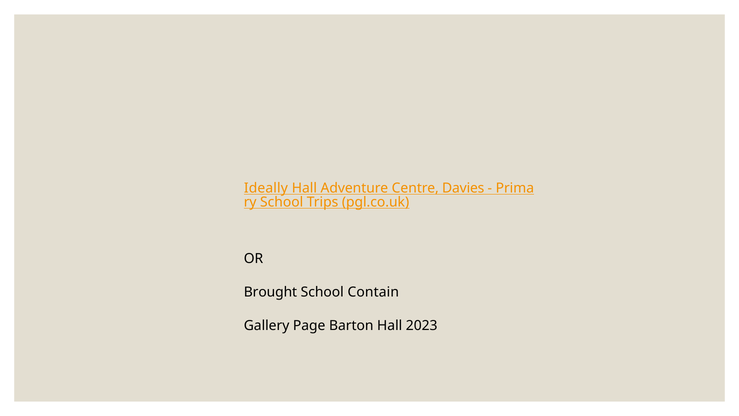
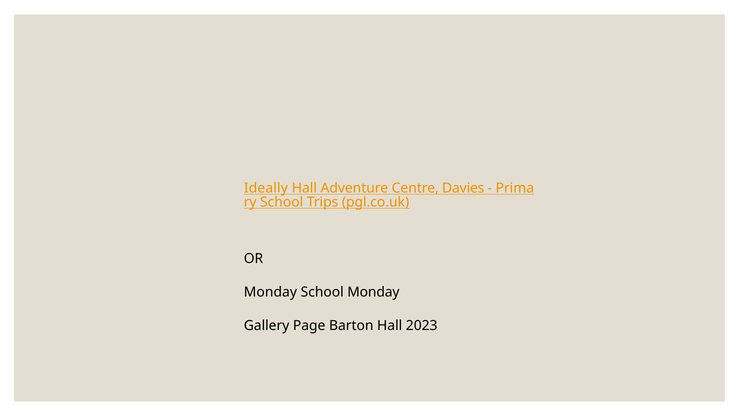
Brought at (270, 292): Brought -> Monday
School Contain: Contain -> Monday
